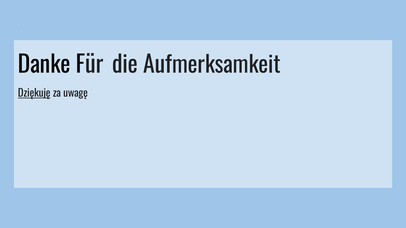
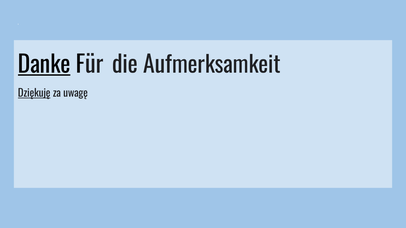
Danke underline: none -> present
